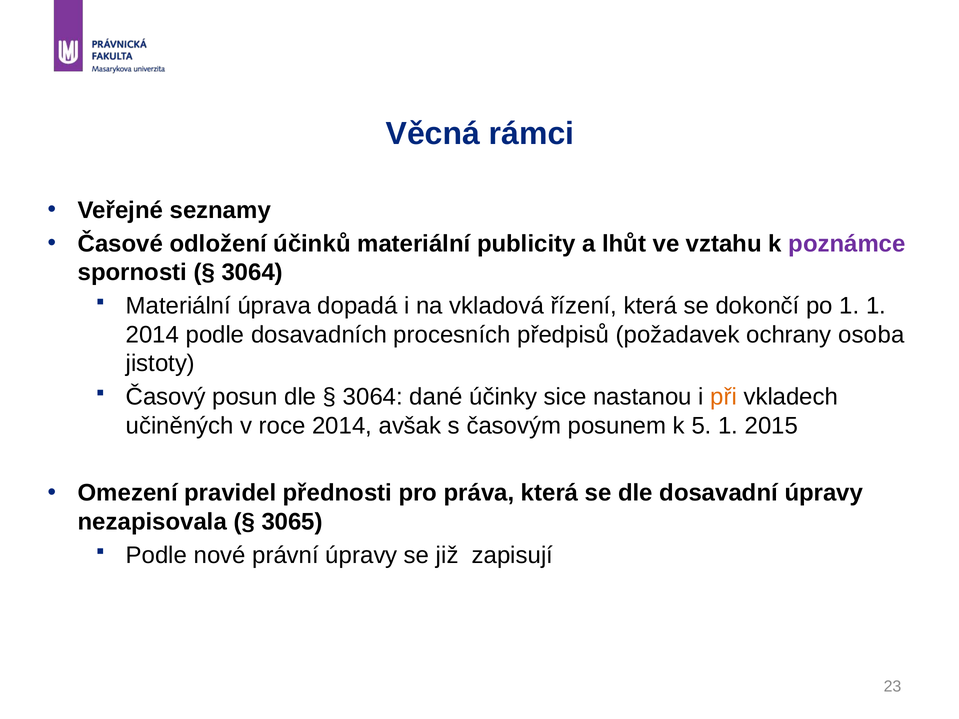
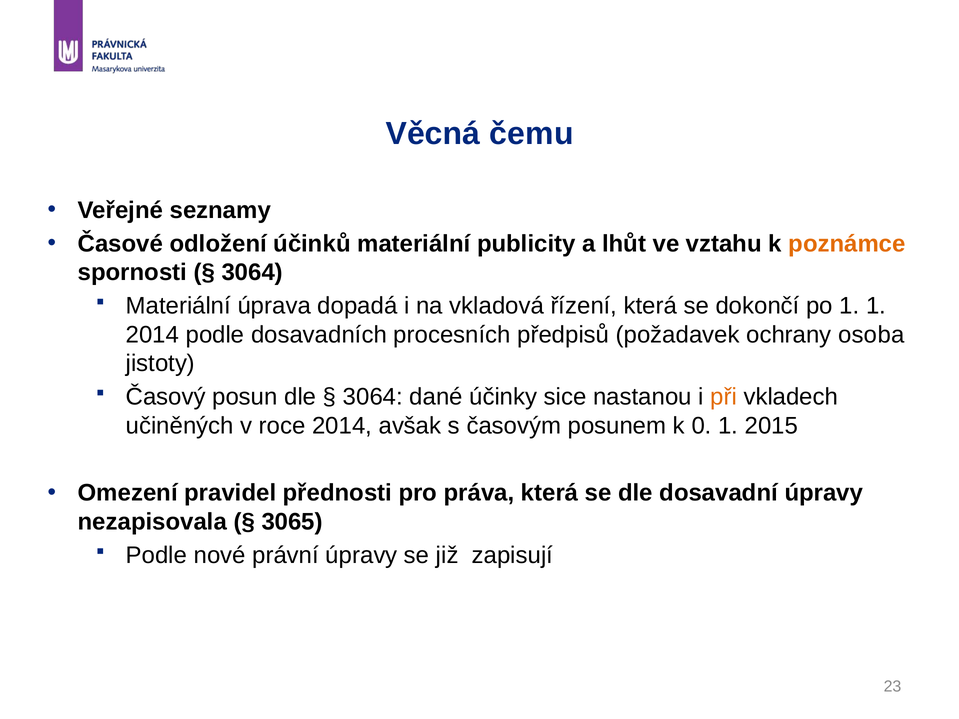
rámci: rámci -> čemu
poznámce colour: purple -> orange
5: 5 -> 0
